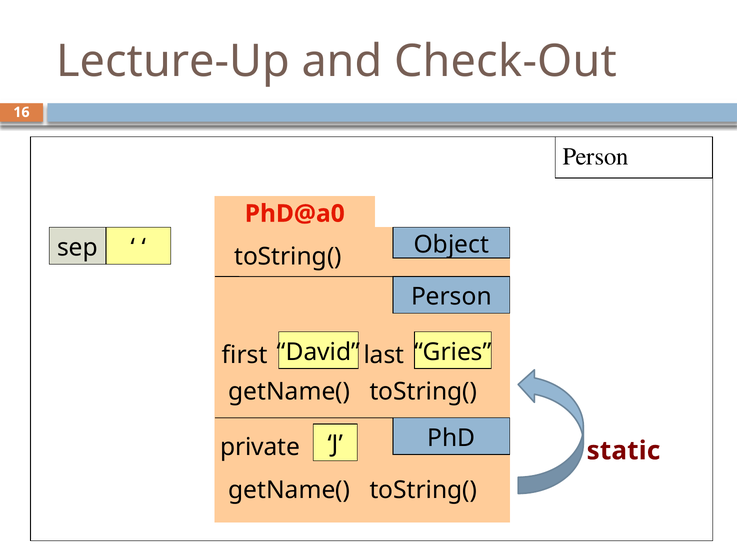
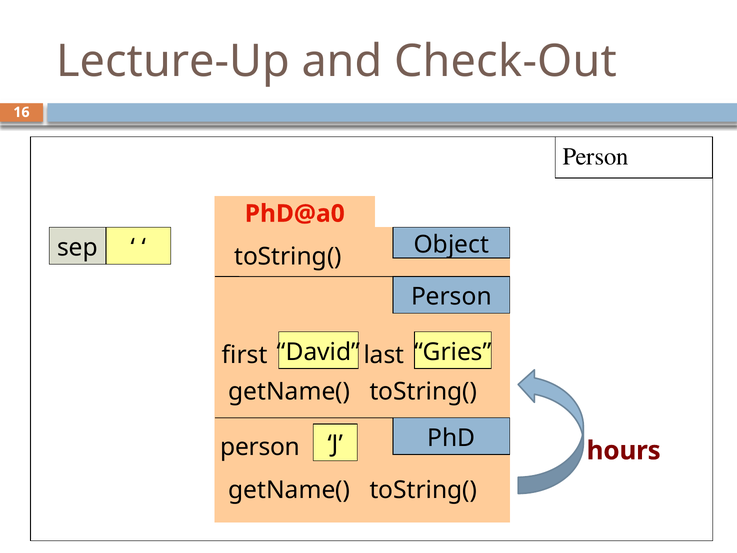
private at (260, 447): private -> person
static: static -> hours
